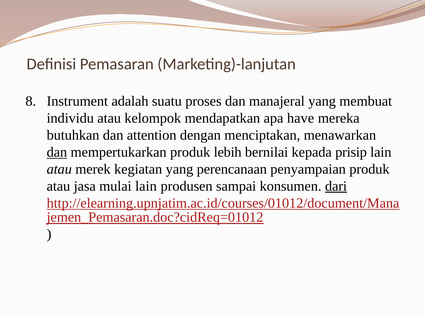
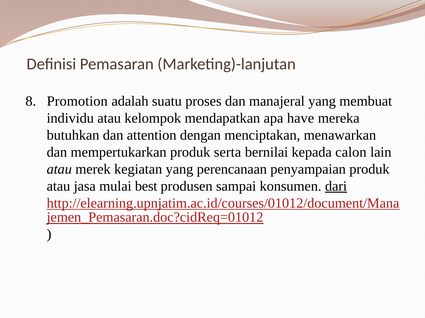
Instrument: Instrument -> Promotion
dan at (57, 153) underline: present -> none
lebih: lebih -> serta
prisip: prisip -> calon
mulai lain: lain -> best
